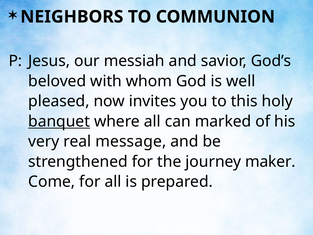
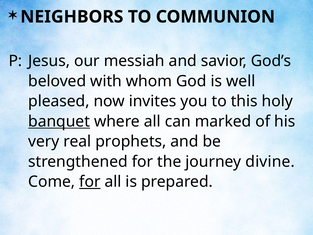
message: message -> prophets
maker: maker -> divine
for at (90, 182) underline: none -> present
